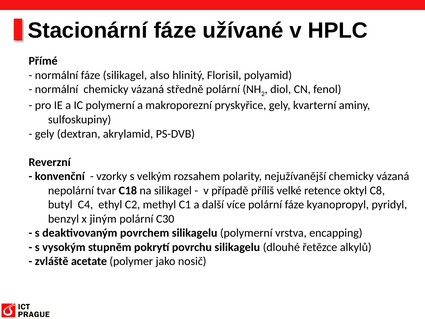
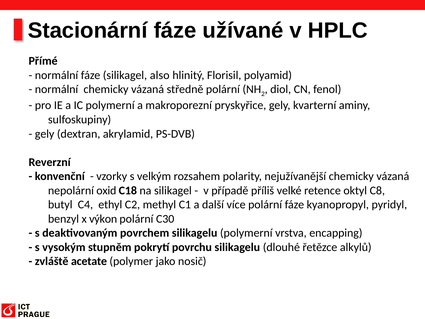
tvar: tvar -> oxid
jiným: jiným -> výkon
